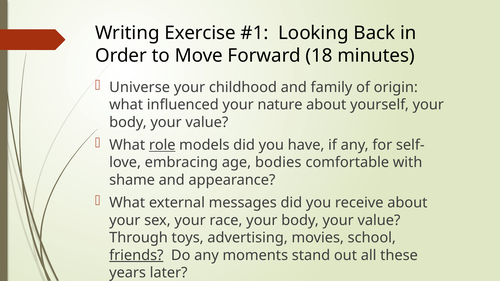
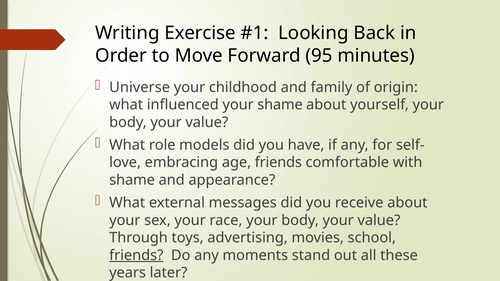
18: 18 -> 95
your nature: nature -> shame
role underline: present -> none
age bodies: bodies -> friends
